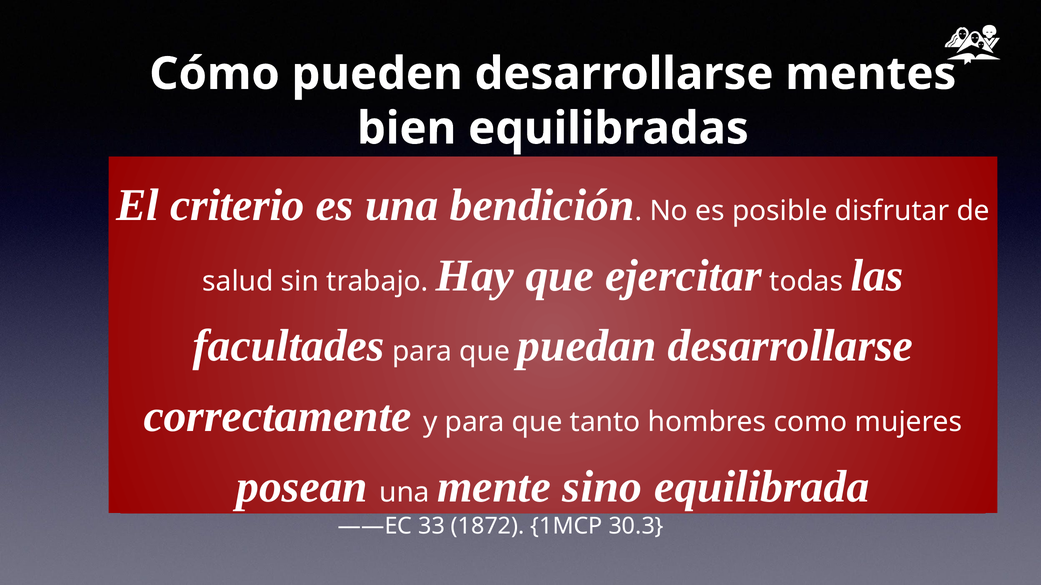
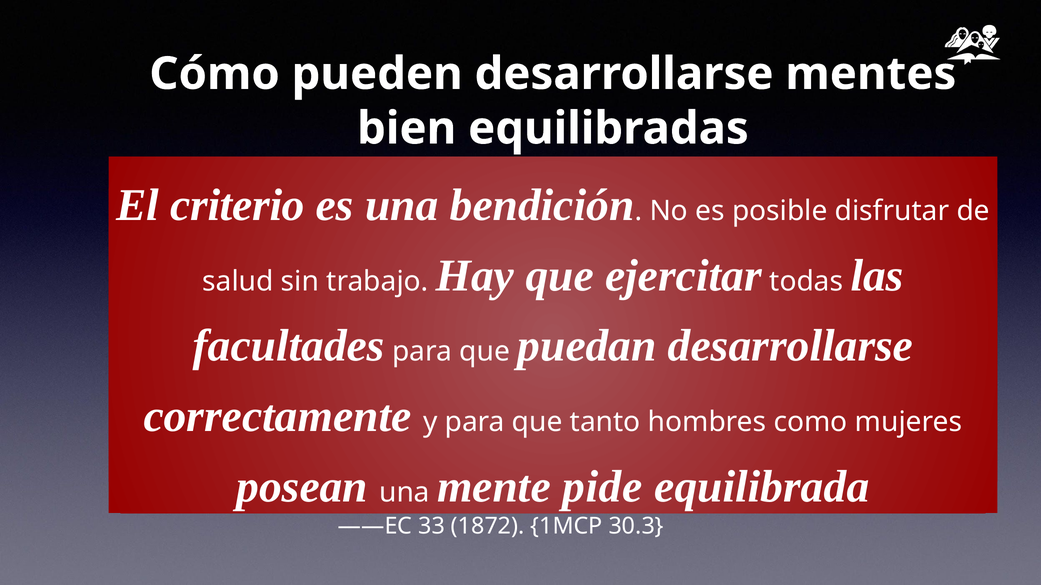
sino: sino -> pide
